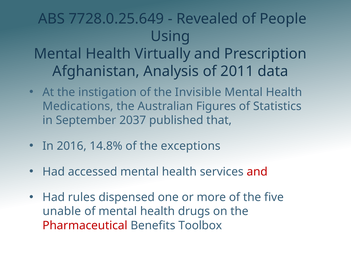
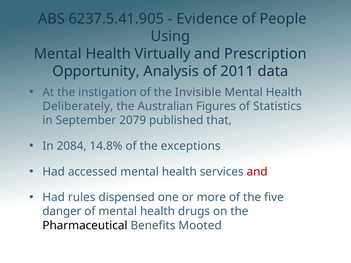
7728.0.25.649: 7728.0.25.649 -> 6237.5.41.905
Revealed: Revealed -> Evidence
Afghanistan: Afghanistan -> Opportunity
Medications: Medications -> Deliberately
2037: 2037 -> 2079
2016: 2016 -> 2084
unable: unable -> danger
Pharmaceutical colour: red -> black
Toolbox: Toolbox -> Mooted
